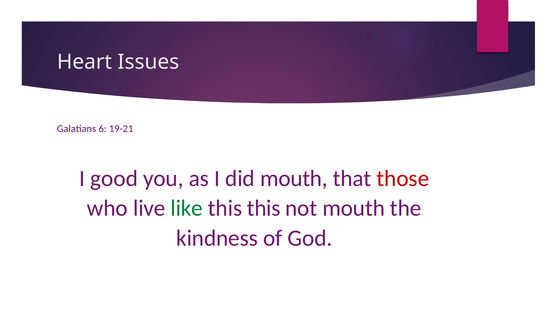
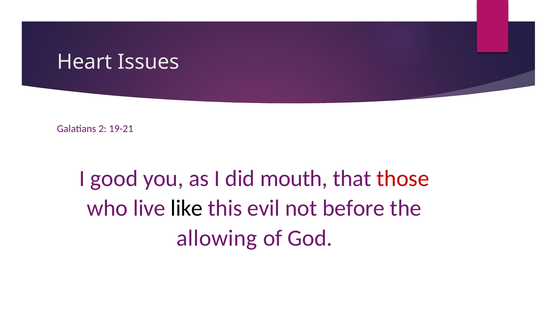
6: 6 -> 2
like colour: green -> black
this this: this -> evil
not mouth: mouth -> before
kindness: kindness -> allowing
